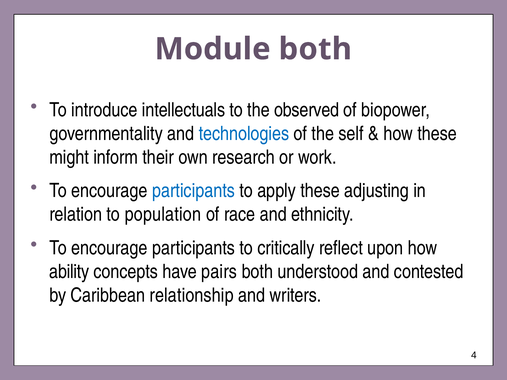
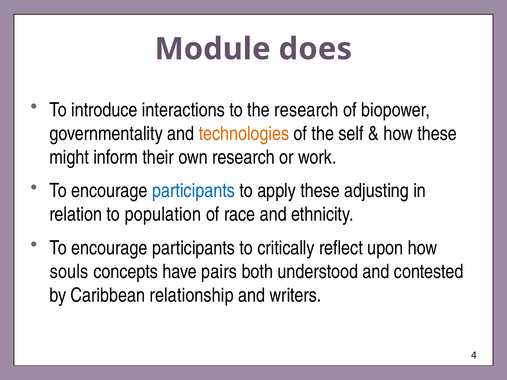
Module both: both -> does
intellectuals: intellectuals -> interactions
the observed: observed -> research
technologies colour: blue -> orange
ability: ability -> souls
